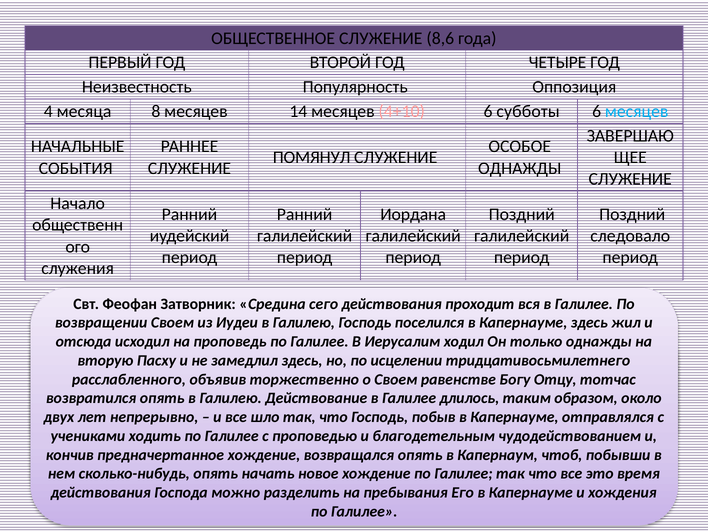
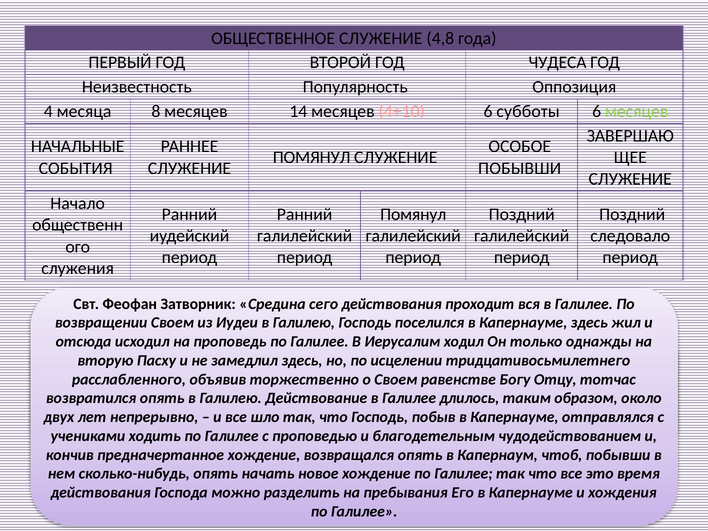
8,6: 8,6 -> 4,8
ГОД ЧЕТЫРЕ: ЧЕТЫРЕ -> ЧУДЕСА
месяцев at (637, 111) colour: light blue -> light green
ОДНАЖДЫ at (520, 168): ОДНАЖДЫ -> ПОБЫВШИ
Иордана at (413, 214): Иордана -> Помянул
